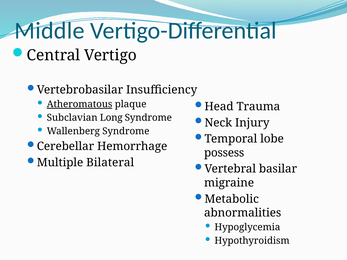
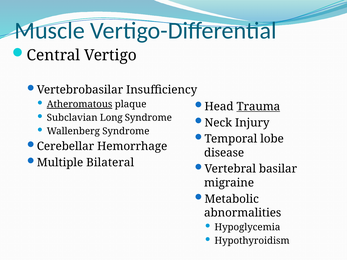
Middle: Middle -> Muscle
Trauma underline: none -> present
possess: possess -> disease
